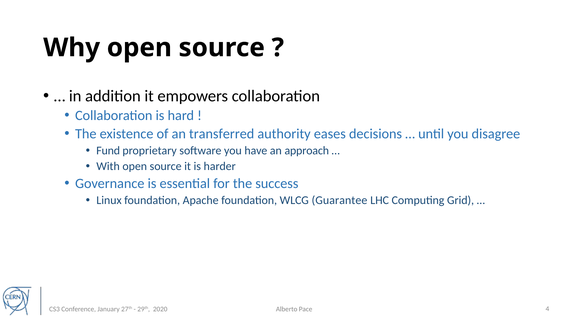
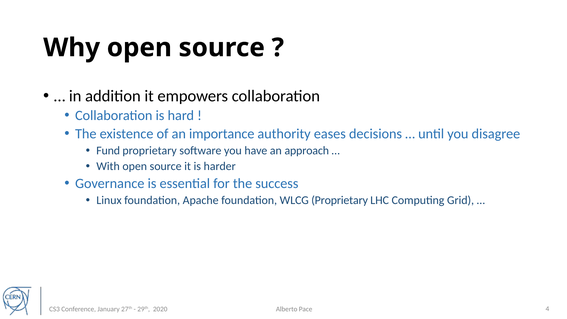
transferred: transferred -> importance
WLCG Guarantee: Guarantee -> Proprietary
